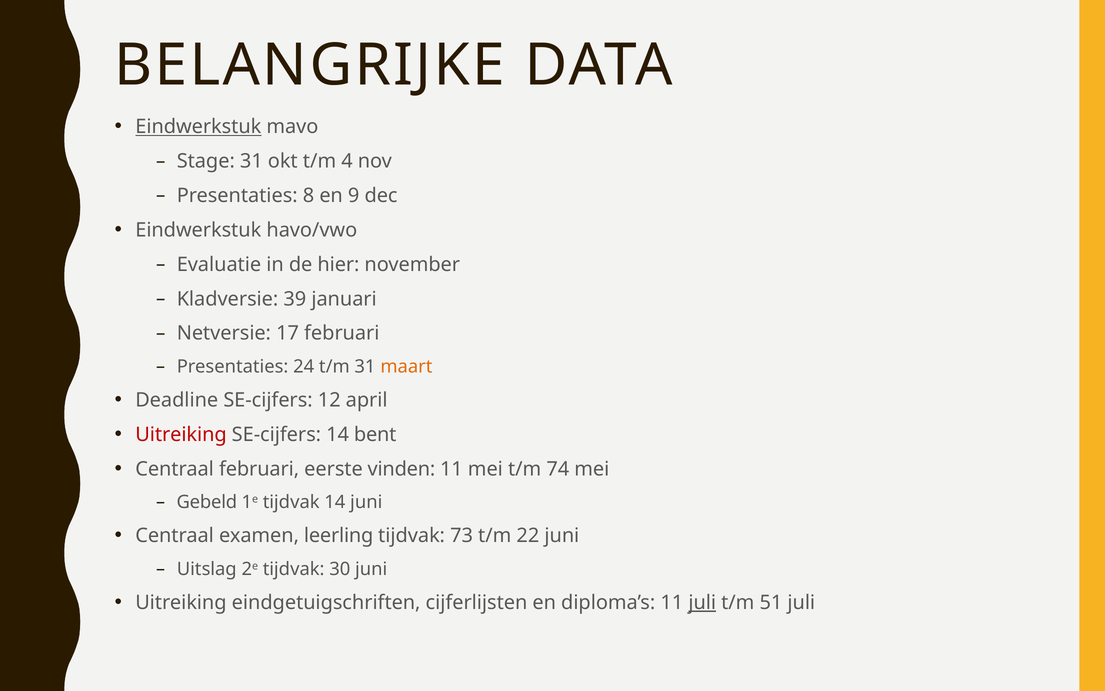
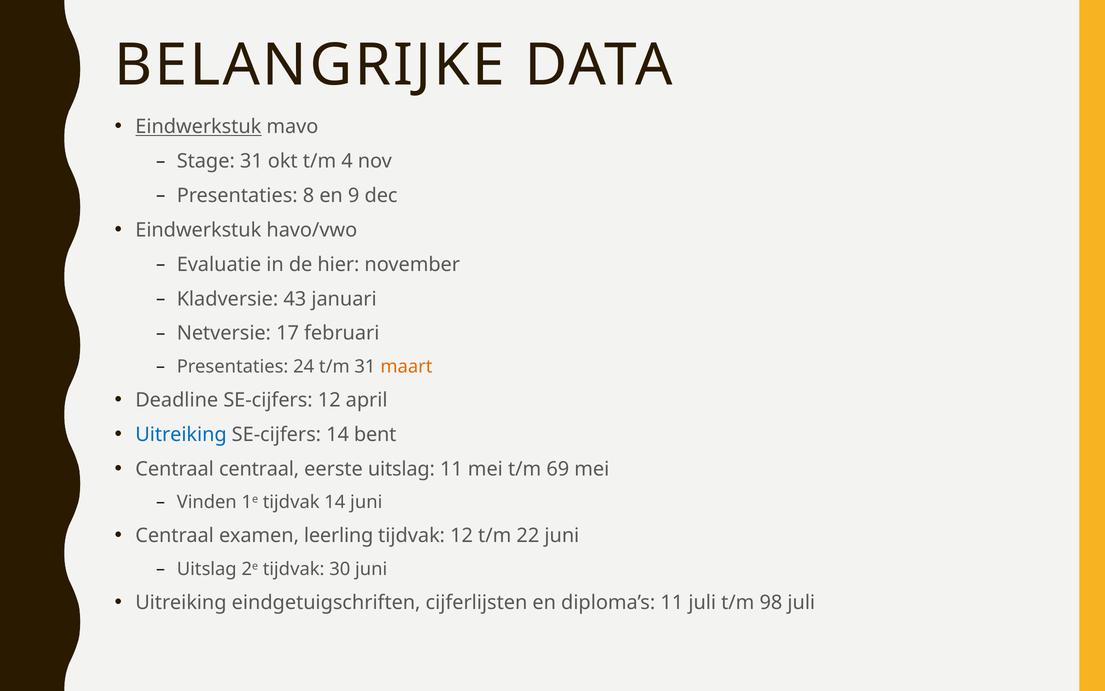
39: 39 -> 43
Uitreiking at (181, 434) colour: red -> blue
Centraal februari: februari -> centraal
eerste vinden: vinden -> uitslag
74: 74 -> 69
Gebeld: Gebeld -> Vinden
tijdvak 73: 73 -> 12
juli at (702, 602) underline: present -> none
51: 51 -> 98
